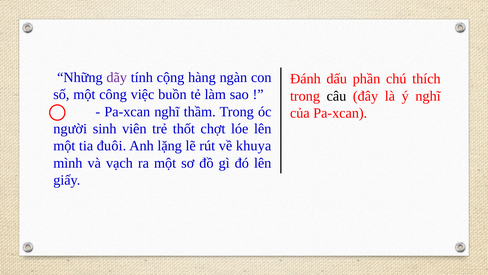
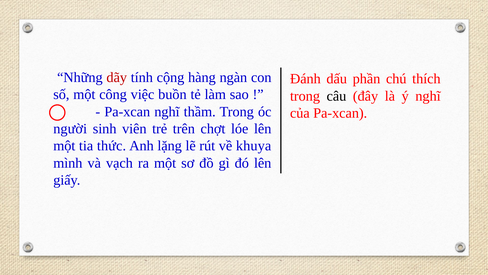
dãy colour: purple -> red
thốt: thốt -> trên
đuôi: đuôi -> thức
